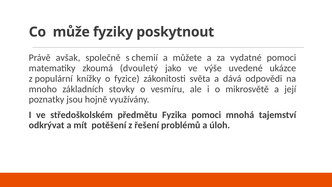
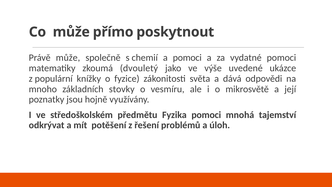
fyziky: fyziky -> přímo
Právě avšak: avšak -> může
a můžete: můžete -> pomoci
